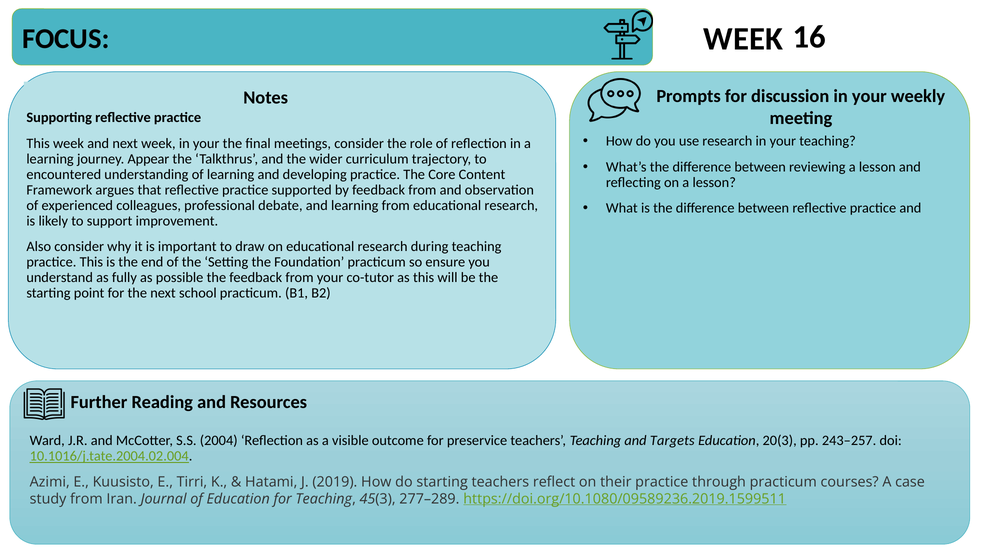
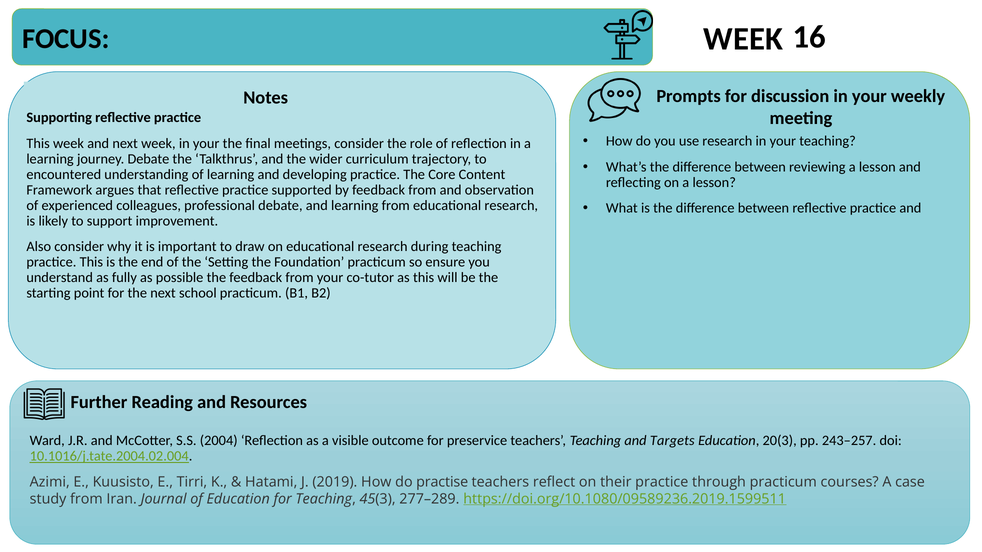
journey Appear: Appear -> Debate
do starting: starting -> practise
